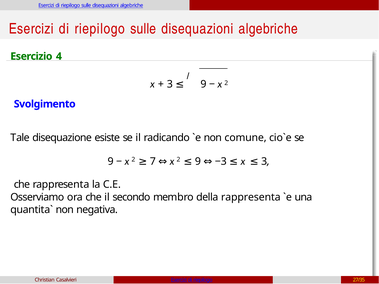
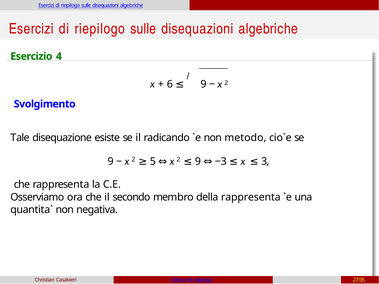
3 at (170, 84): 3 -> 6
comune: comune -> metodo
7: 7 -> 5
